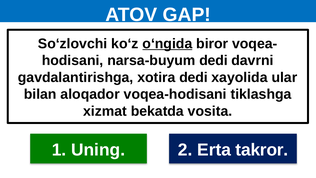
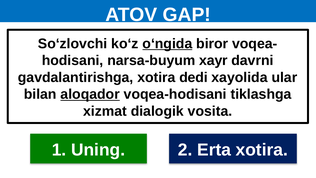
narsa-buyum dedi: dedi -> xayr
aloqador underline: none -> present
bekatda: bekatda -> dialogik
Erta takror: takror -> xotira
